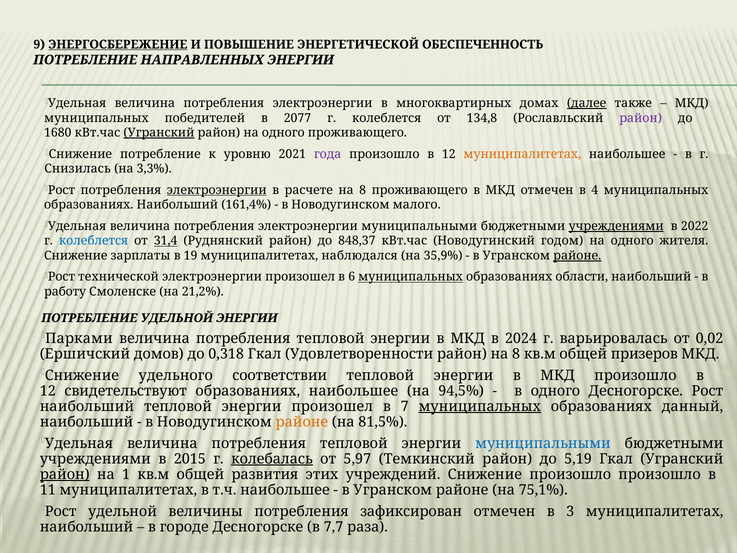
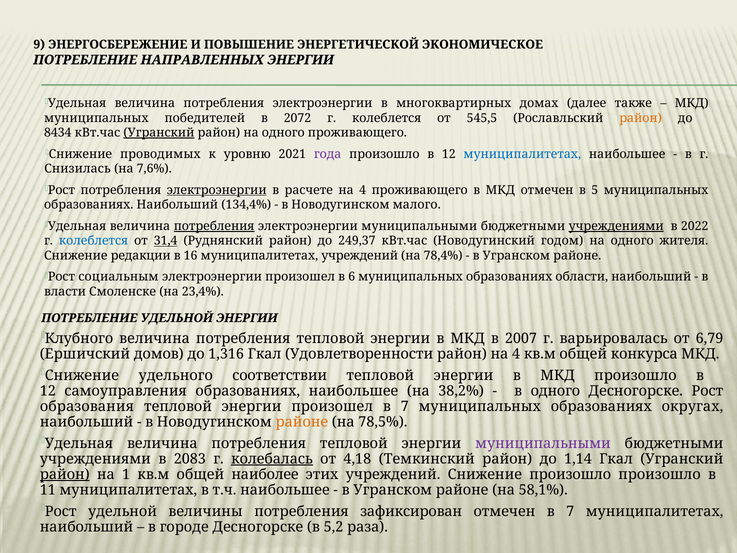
ЭНЕРГОСБЕРЕЖЕНИЕ underline: present -> none
ОБЕСПЕЧЕННОСТЬ: ОБЕСПЕЧЕННОСТЬ -> ЭКОНОМИЧЕСКОЕ
далее underline: present -> none
2077: 2077 -> 2072
134,8: 134,8 -> 545,5
район at (641, 118) colour: purple -> orange
1680: 1680 -> 8434
потребление at (160, 154): потребление -> проводимых
муниципалитетах at (522, 154) colour: orange -> blue
3,3%: 3,3% -> 7,6%
расчете на 8: 8 -> 4
4: 4 -> 5
161,4%: 161,4% -> 134,4%
потребления at (214, 226) underline: none -> present
848,37: 848,37 -> 249,37
зарплаты: зарплаты -> редакции
19: 19 -> 16
муниципалитетах наблюдался: наблюдался -> учреждений
35,9%: 35,9% -> 78,4%
районе at (577, 256) underline: present -> none
технической: технической -> социальным
муниципальных at (411, 277) underline: present -> none
работу: работу -> власти
21,2%: 21,2% -> 23,4%
Парками: Парками -> Клубного
2024: 2024 -> 2007
0,02: 0,02 -> 6,79
0,318: 0,318 -> 1,316
район на 8: 8 -> 4
призеров: призеров -> конкурса
свидетельствуют: свидетельствуют -> самоуправления
94,5%: 94,5% -> 38,2%
наибольший at (87, 406): наибольший -> образования
муниципальных at (480, 406) underline: present -> none
данный: данный -> округах
81,5%: 81,5% -> 78,5%
муниципальными at (543, 443) colour: blue -> purple
2015: 2015 -> 2083
5,97: 5,97 -> 4,18
5,19: 5,19 -> 1,14
развития: развития -> наиболее
75,1%: 75,1% -> 58,1%
отмечен в 3: 3 -> 7
7,7: 7,7 -> 5,2
